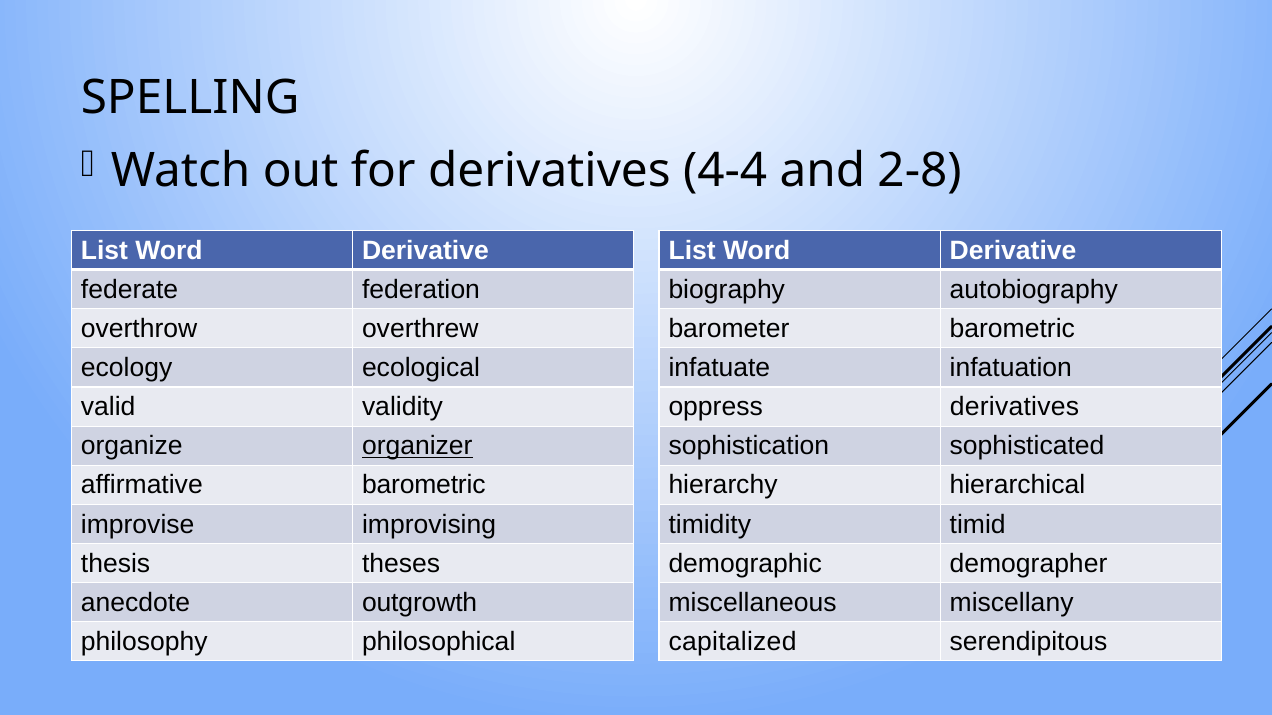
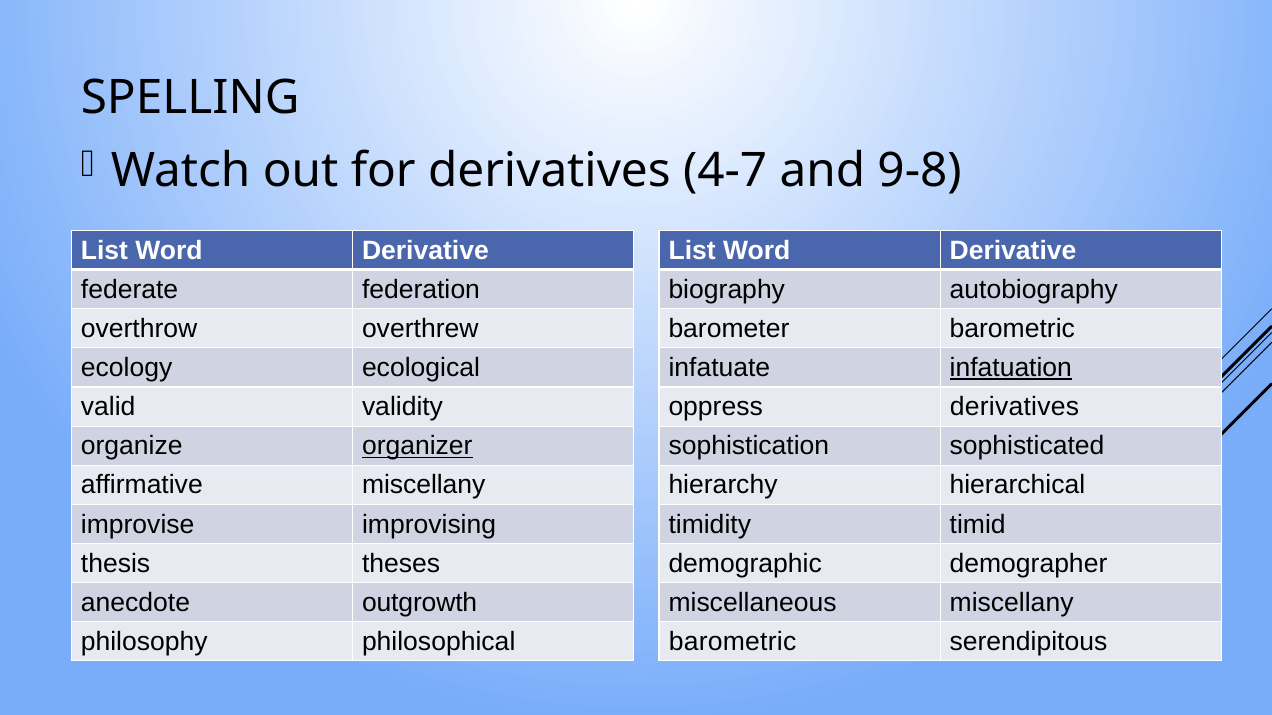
4-4: 4-4 -> 4-7
2-8: 2-8 -> 9-8
infatuation underline: none -> present
affirmative barometric: barometric -> miscellany
capitalized at (733, 642): capitalized -> barometric
